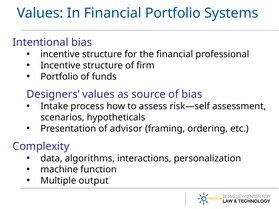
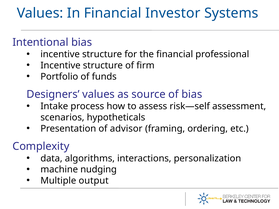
Financial Portfolio: Portfolio -> Investor
function: function -> nudging
